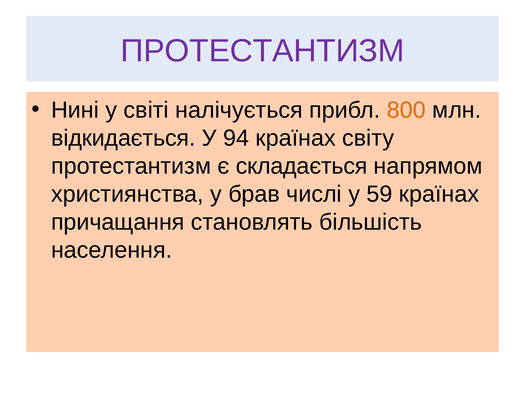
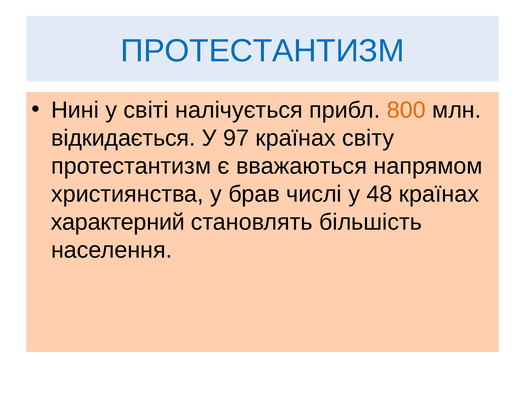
ПРОТЕСТАНТИЗМ at (262, 51) colour: purple -> blue
94: 94 -> 97
складається: складається -> вважаються
59: 59 -> 48
причащання: причащання -> характерний
